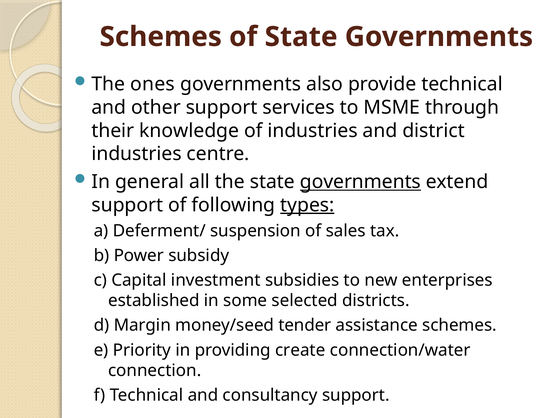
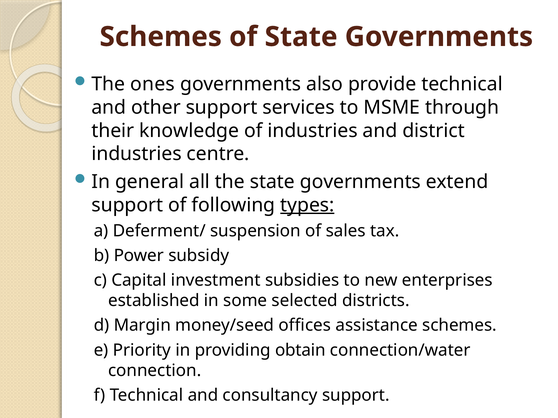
governments at (360, 182) underline: present -> none
tender: tender -> offices
create: create -> obtain
